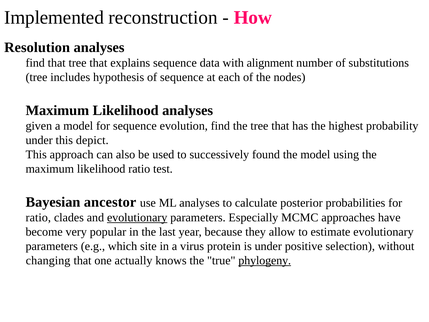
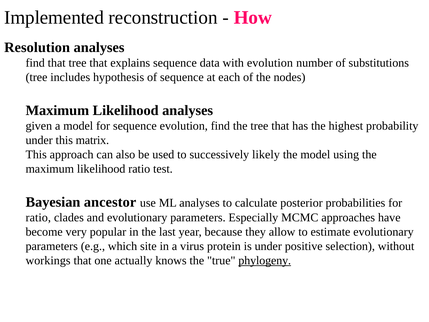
with alignment: alignment -> evolution
depict: depict -> matrix
found: found -> likely
evolutionary at (137, 217) underline: present -> none
changing: changing -> workings
